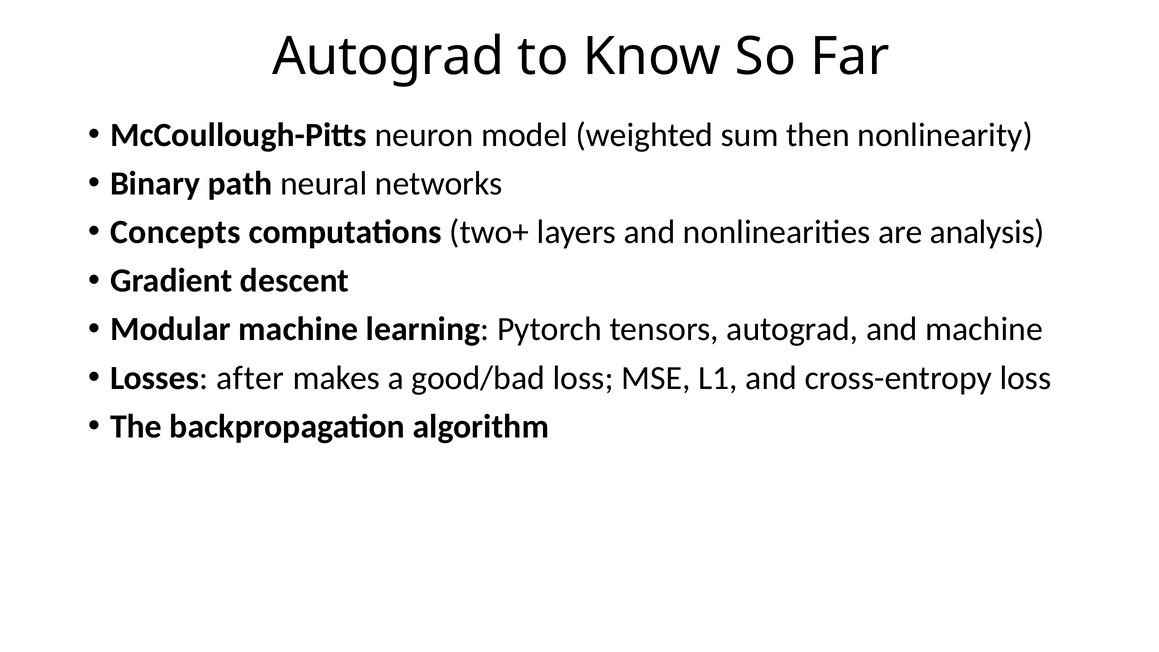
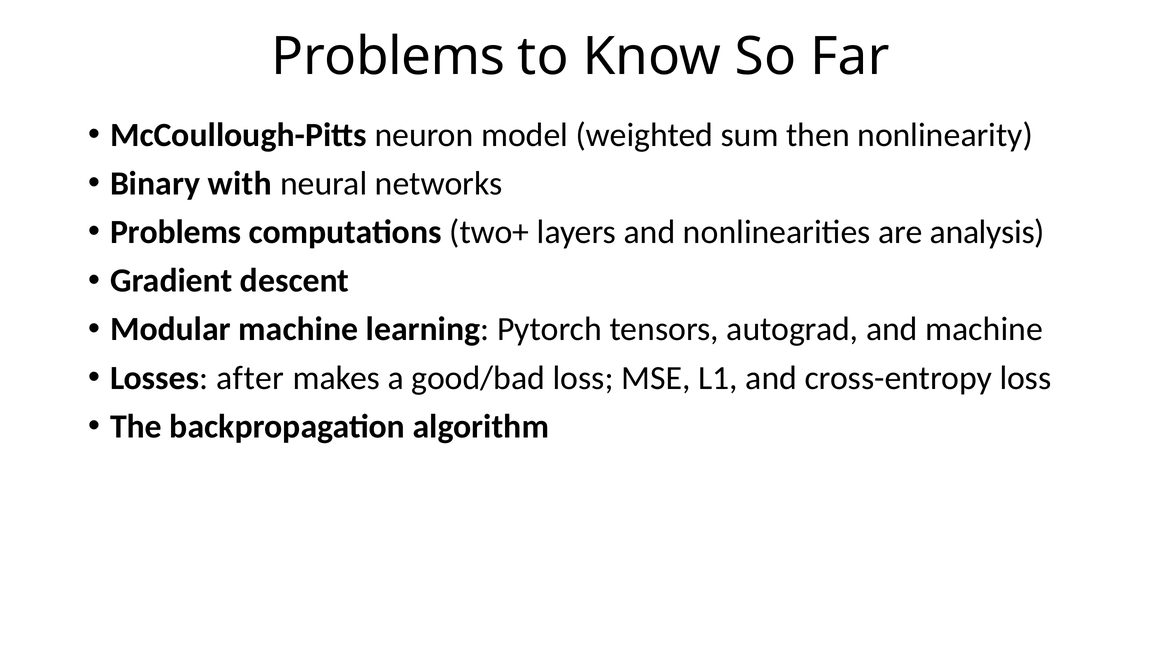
Autograd at (388, 57): Autograd -> Problems
path: path -> with
Concepts at (175, 232): Concepts -> Problems
